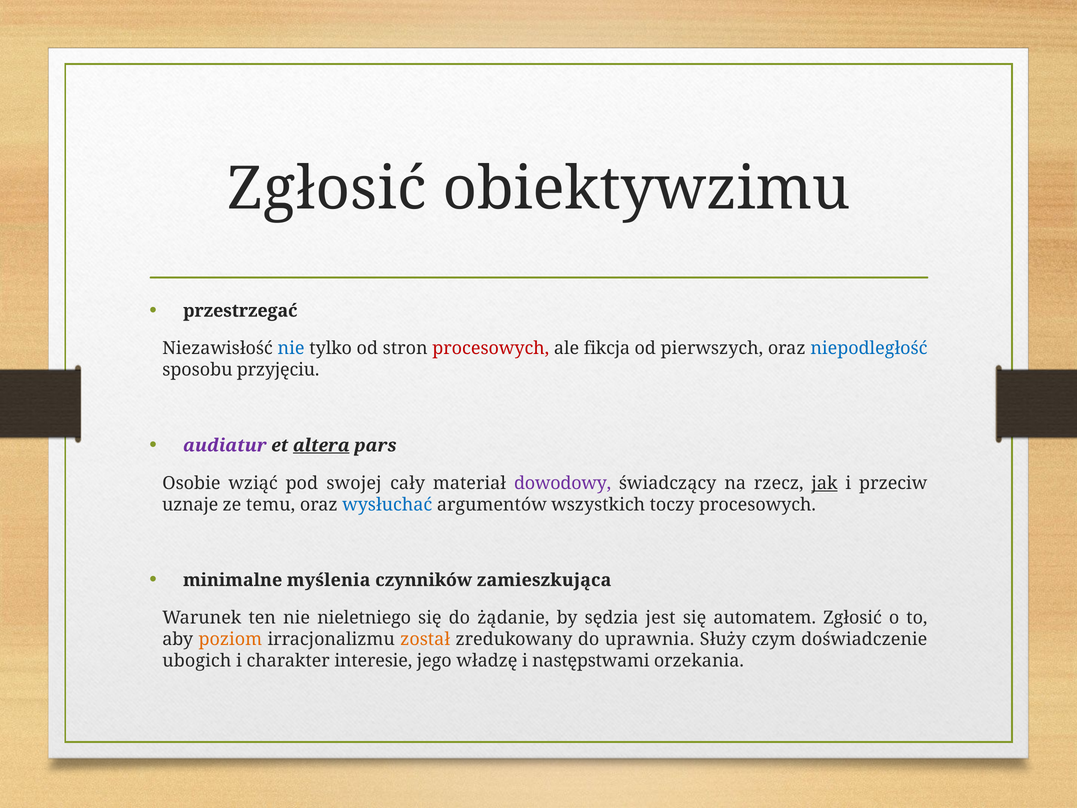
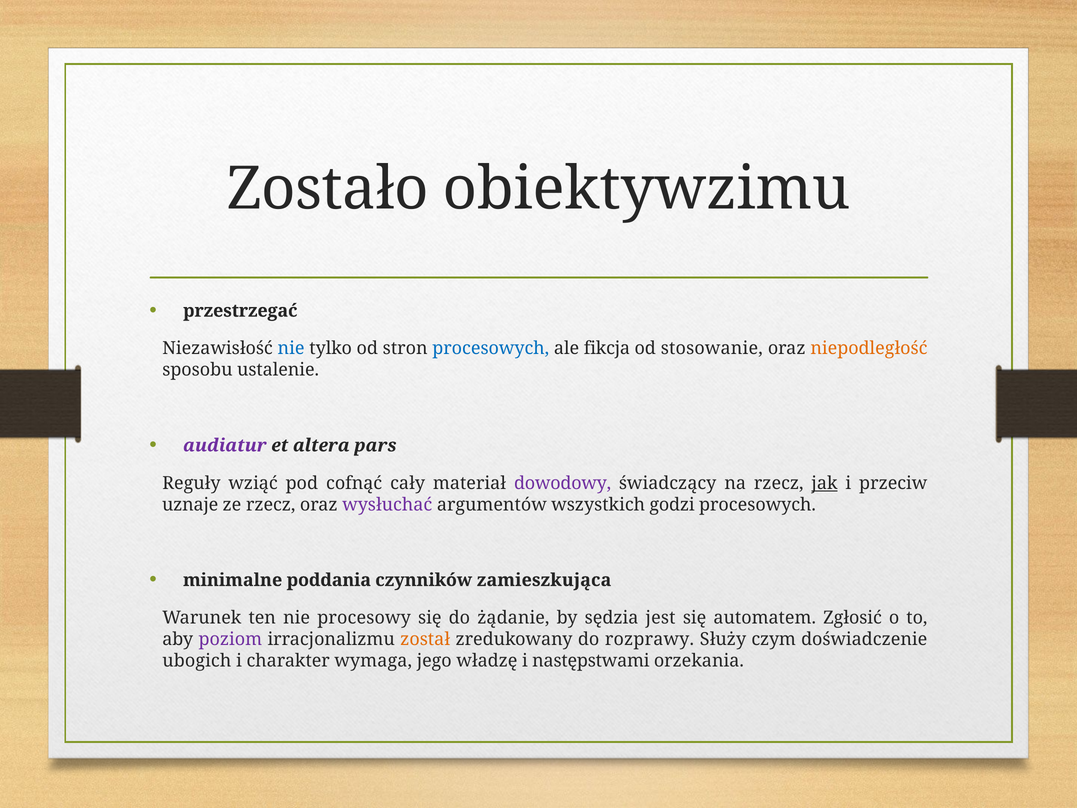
Zgłosić at (327, 189): Zgłosić -> Zostało
procesowych at (491, 348) colour: red -> blue
pierwszych: pierwszych -> stosowanie
niepodległość colour: blue -> orange
przyjęciu: przyjęciu -> ustalenie
altera underline: present -> none
Osobie: Osobie -> Reguły
swojej: swojej -> cofnąć
ze temu: temu -> rzecz
wysłuchać colour: blue -> purple
toczy: toczy -> godzi
myślenia: myślenia -> poddania
nieletniego: nieletniego -> procesowy
poziom colour: orange -> purple
uprawnia: uprawnia -> rozprawy
interesie: interesie -> wymaga
